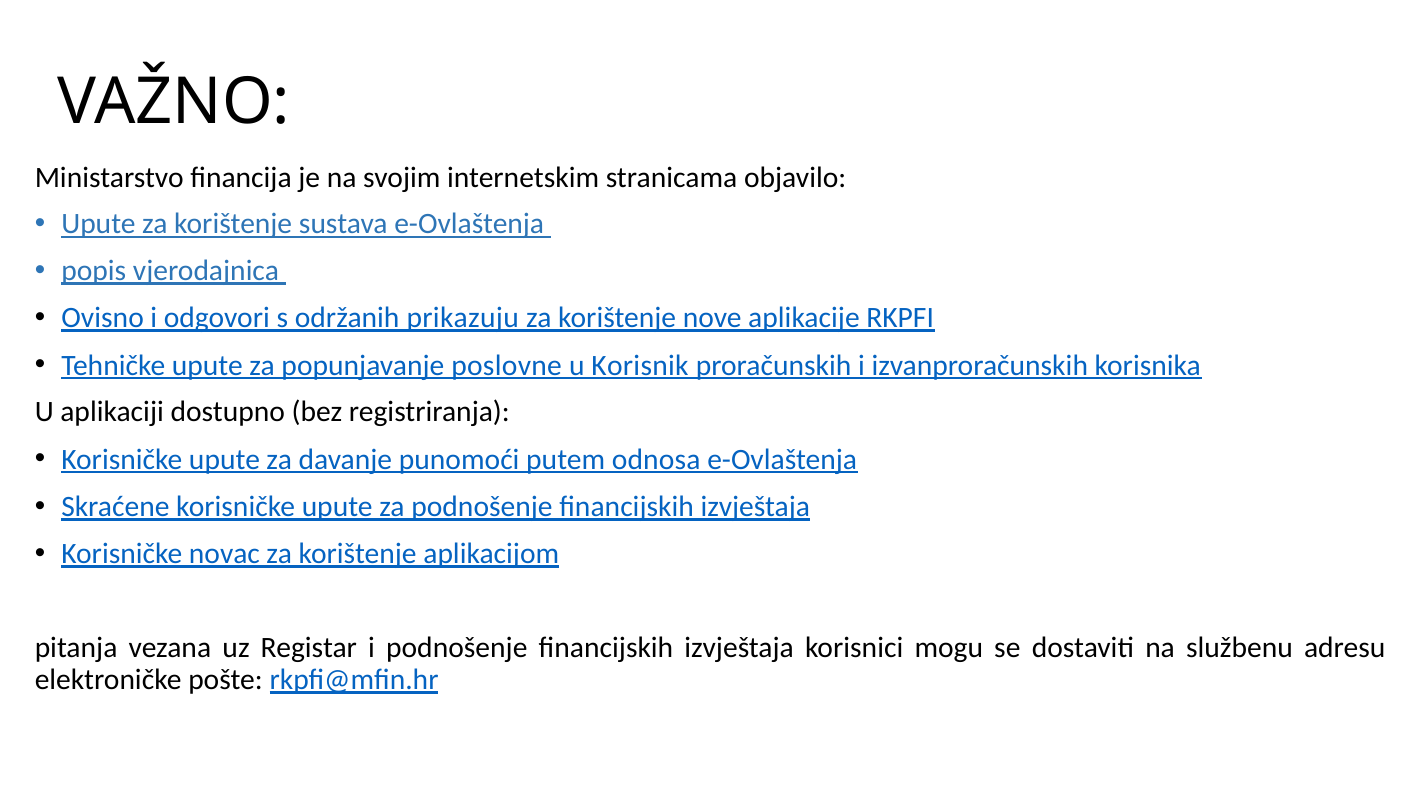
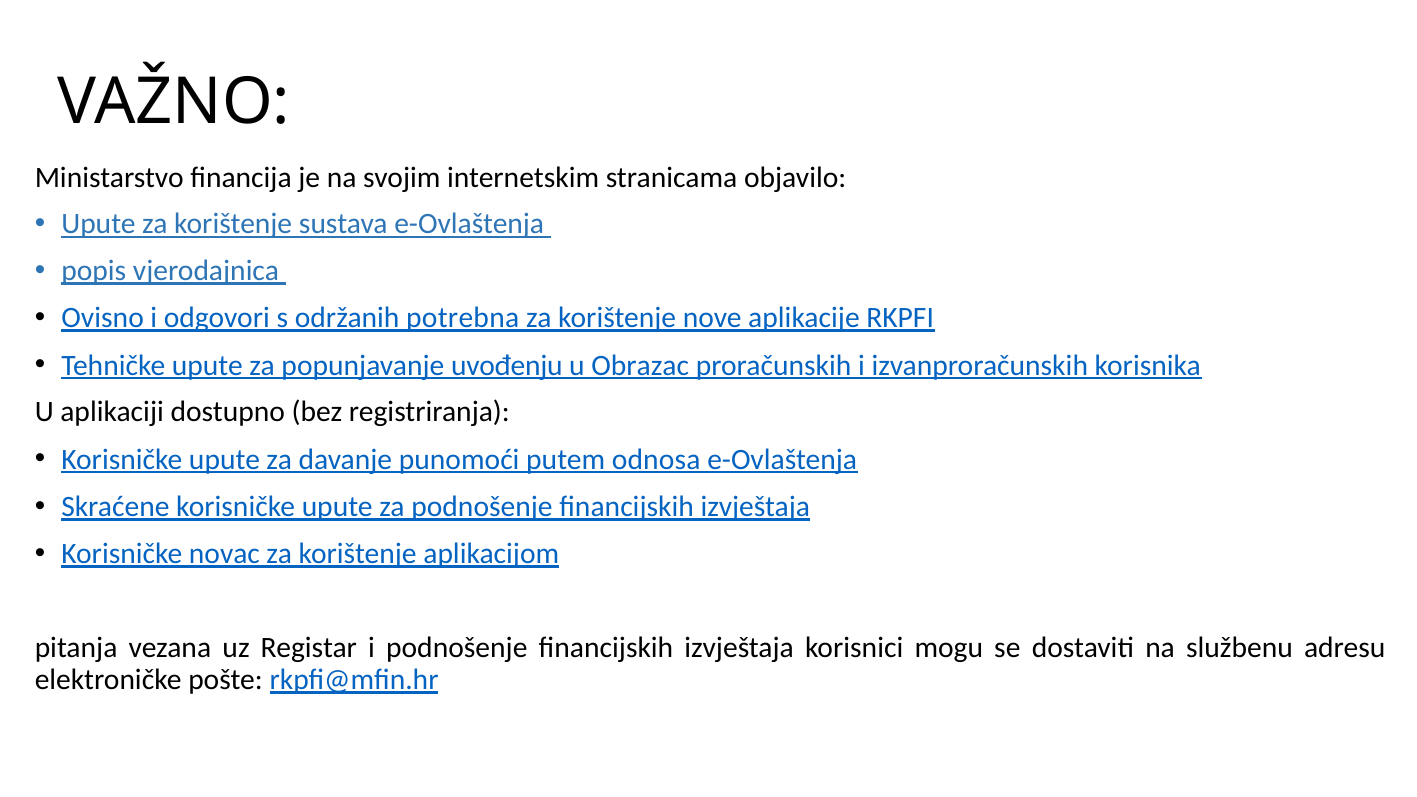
prikazuju: prikazuju -> potrebna
poslovne: poslovne -> uvođenju
Korisnik: Korisnik -> Obrazac
